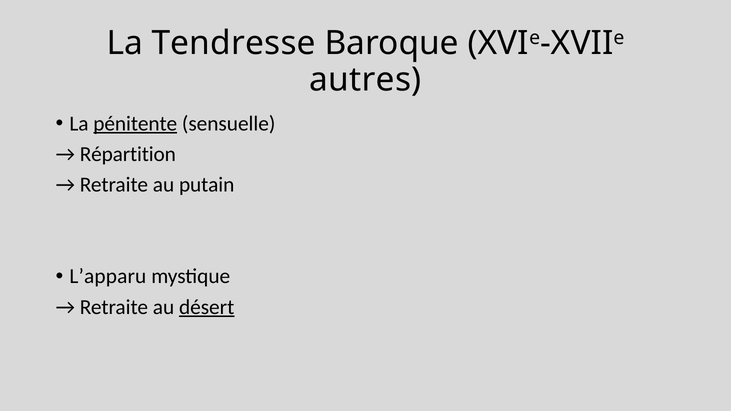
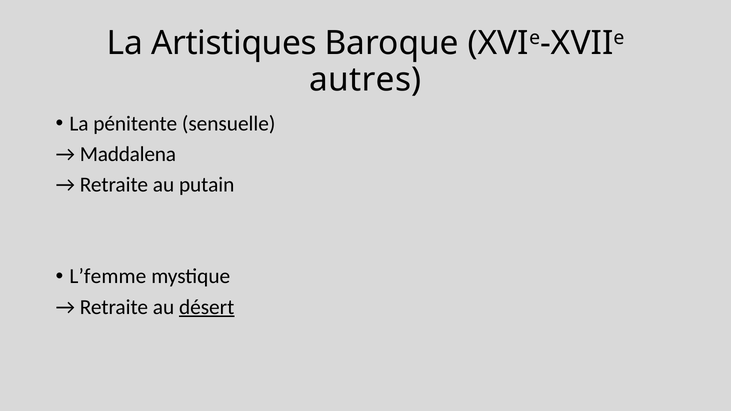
Tendresse: Tendresse -> Artistiques
pénitente underline: present -> none
Répartition: Répartition -> Maddalena
L’apparu: L’apparu -> L’femme
